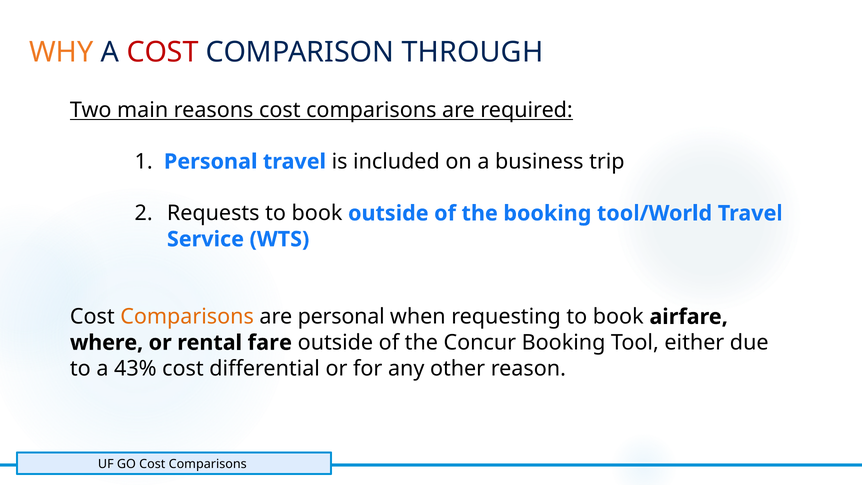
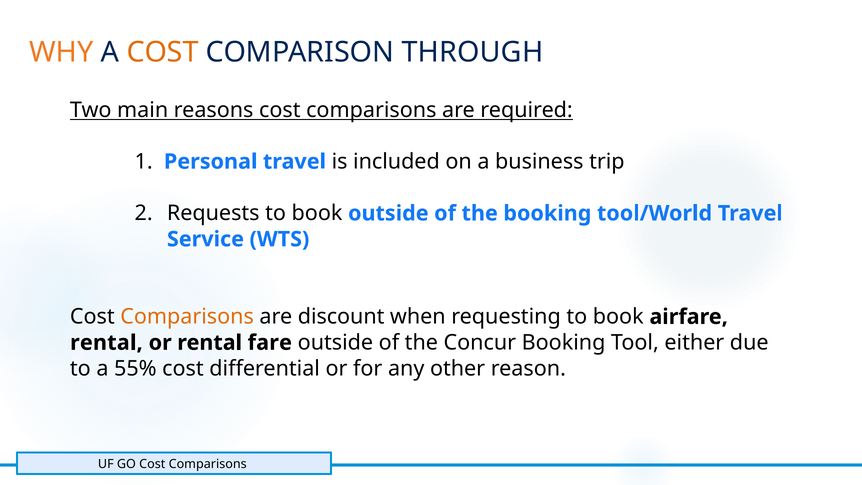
COST at (163, 52) colour: red -> orange
are personal: personal -> discount
where at (107, 343): where -> rental
43%: 43% -> 55%
